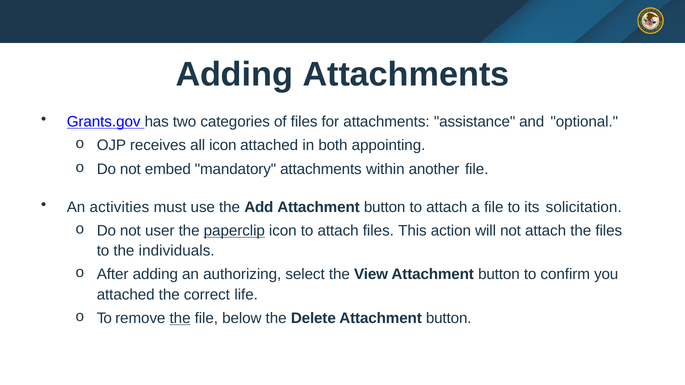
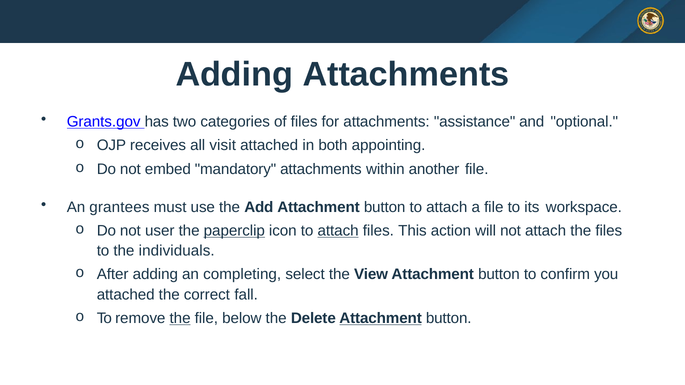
all icon: icon -> visit
activities: activities -> grantees
solicitation: solicitation -> workspace
attach at (338, 231) underline: none -> present
authorizing: authorizing -> completing
life: life -> fall
Attachment at (381, 318) underline: none -> present
